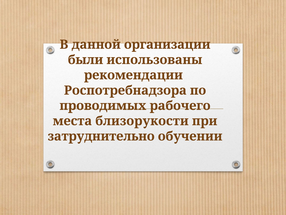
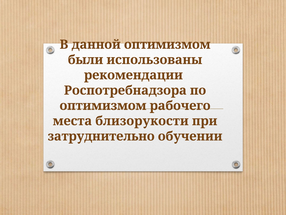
данной организации: организации -> оптимизмом
проводимых at (103, 105): проводимых -> оптимизмом
